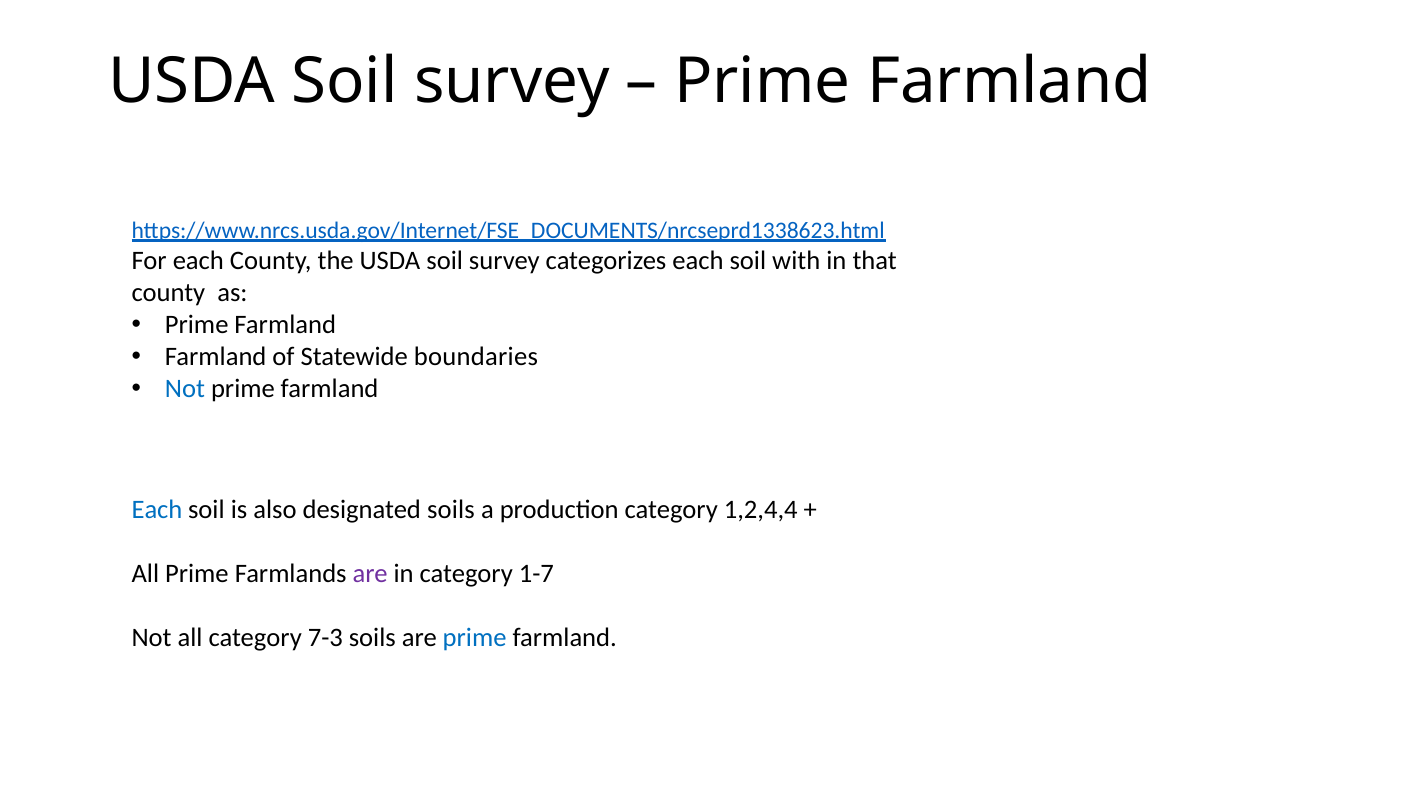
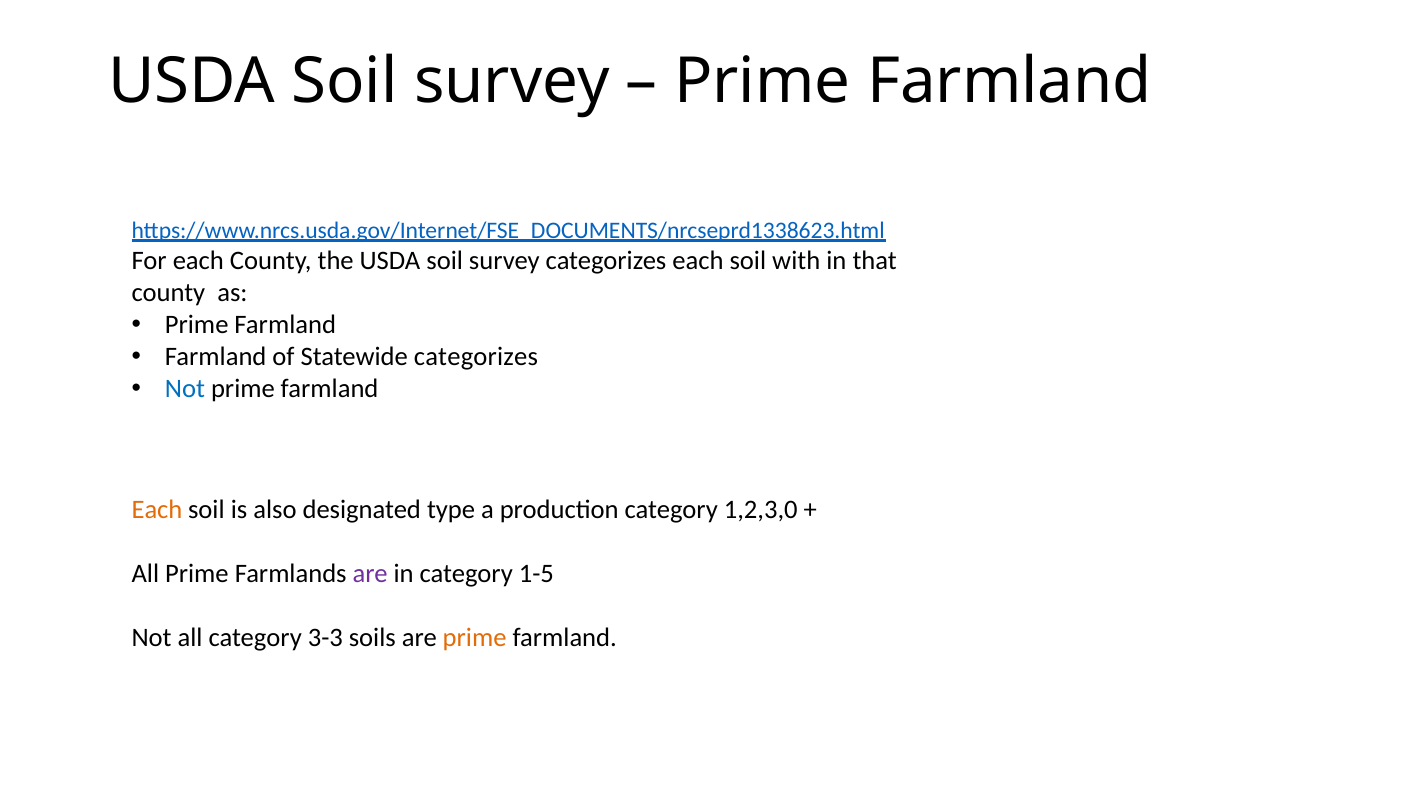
Statewide boundaries: boundaries -> categorizes
Each at (157, 510) colour: blue -> orange
designated soils: soils -> type
1,2,4,4: 1,2,4,4 -> 1,2,3,0
1-7: 1-7 -> 1-5
7-3: 7-3 -> 3-3
prime at (475, 638) colour: blue -> orange
